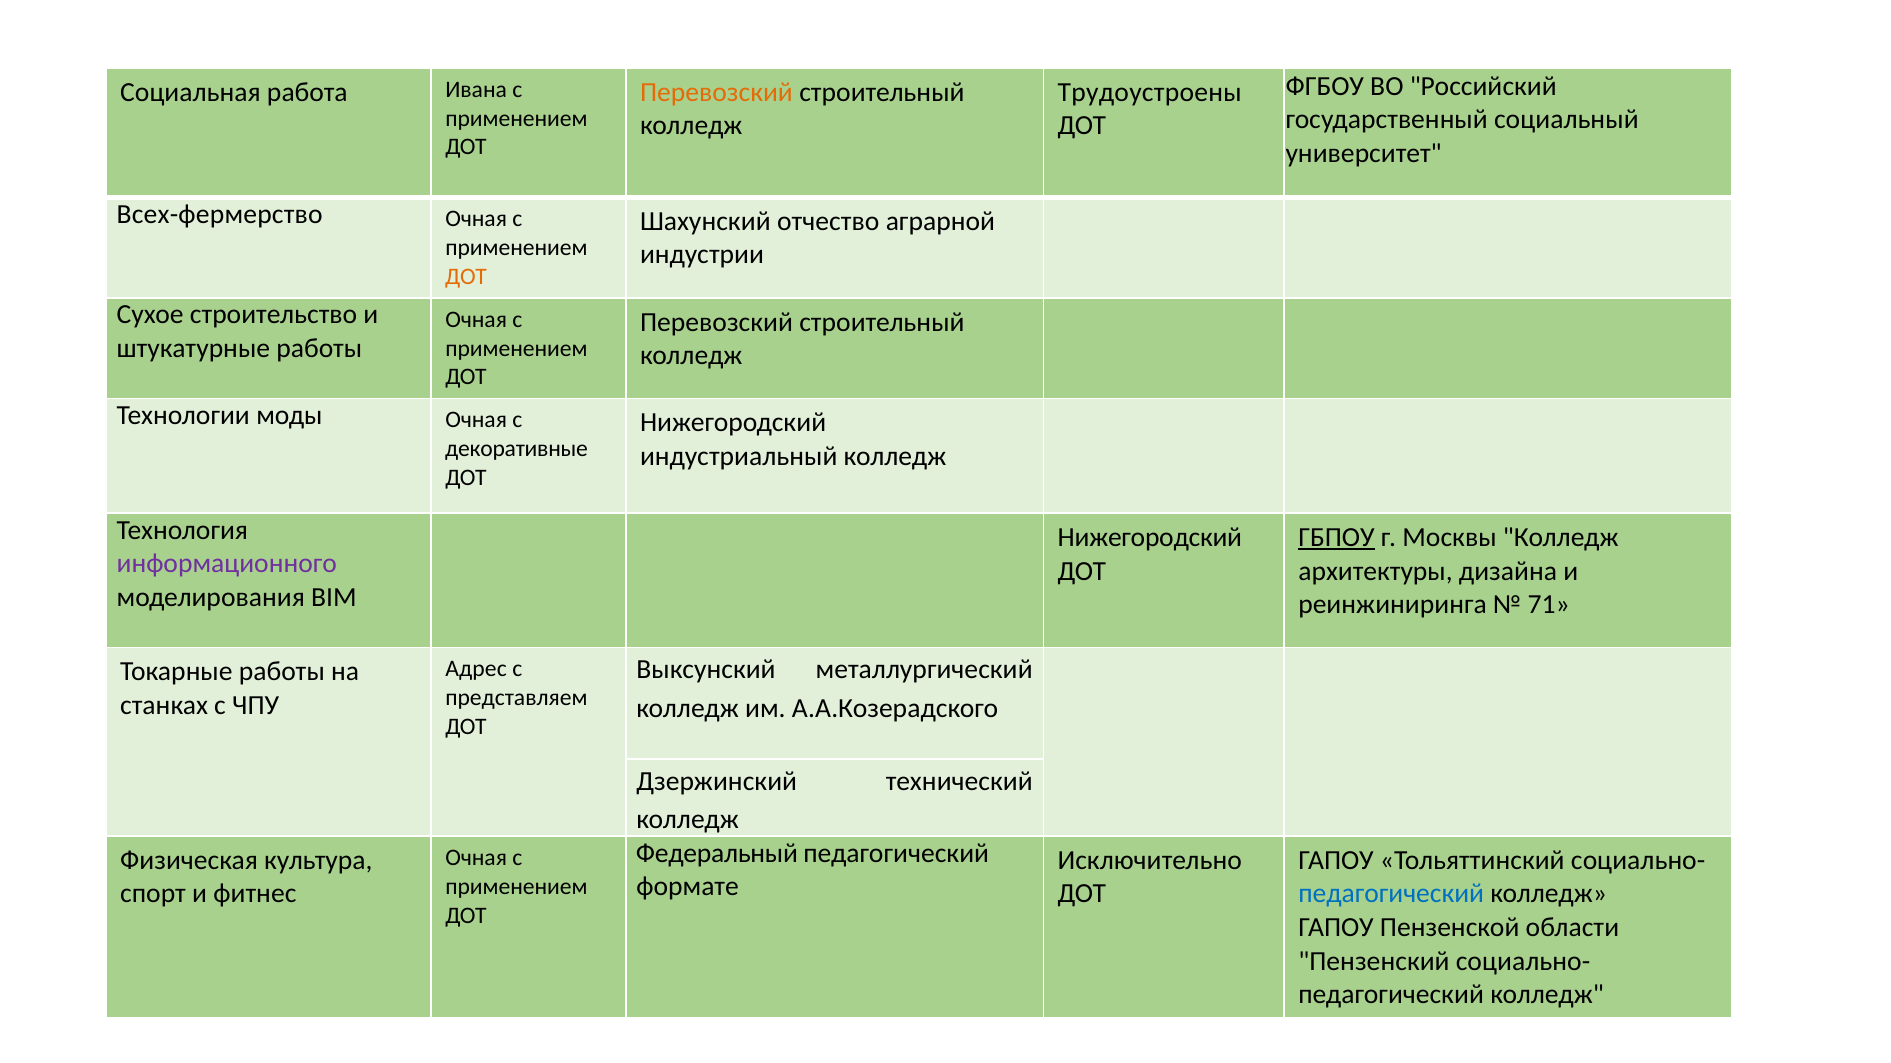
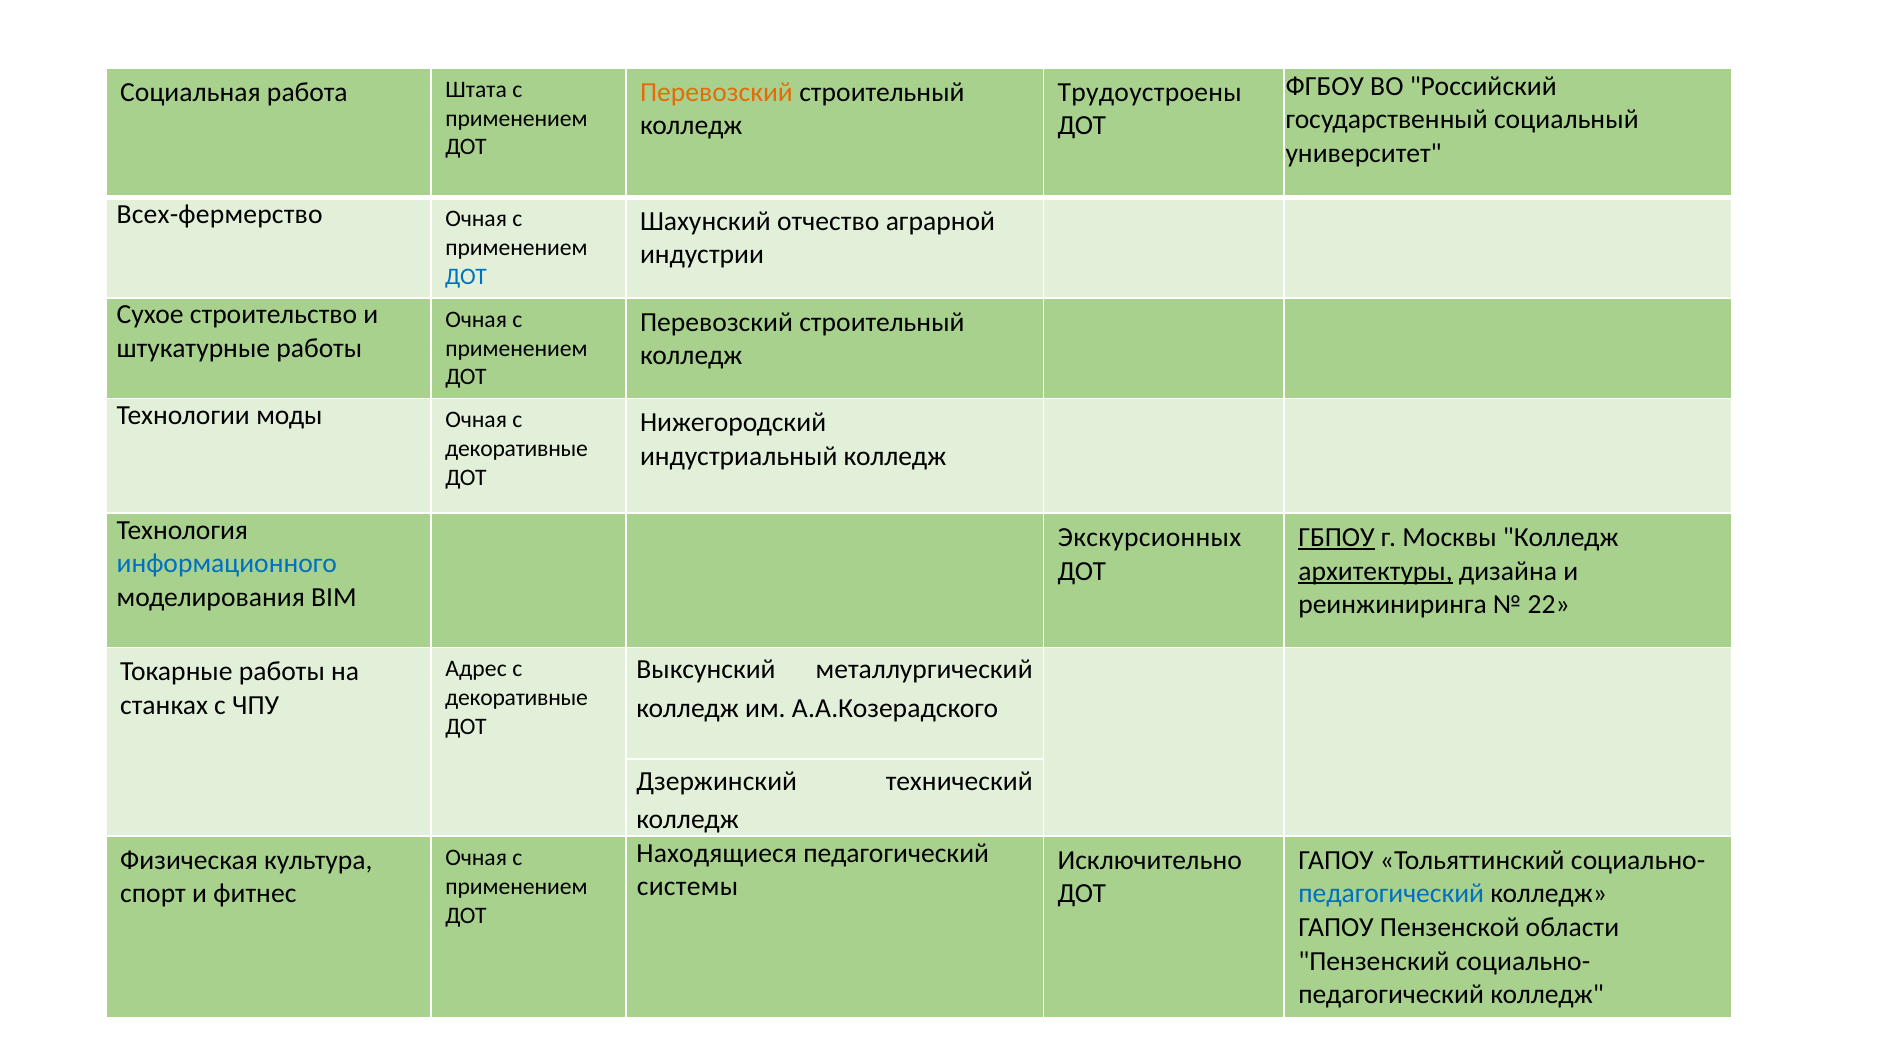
Ивана: Ивана -> Штата
ДОТ at (466, 277) colour: orange -> blue
Нижегородский at (1150, 538): Нижегородский -> Экскурсионных
информационного colour: purple -> blue
архитектуры underline: none -> present
71: 71 -> 22
представляем at (516, 698): представляем -> декоративные
Федеральный: Федеральный -> Находящиеся
формате: формате -> системы
